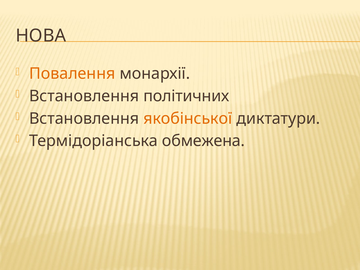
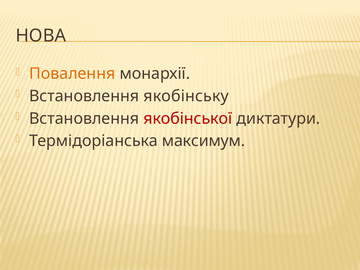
політичних: політичних -> якобінську
якобінської colour: orange -> red
обмежена: обмежена -> максимум
